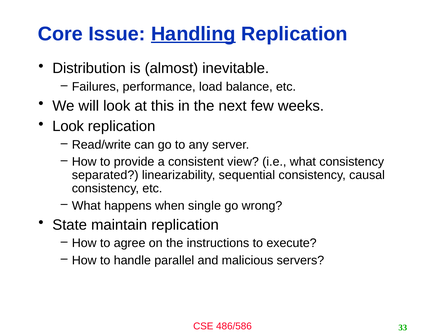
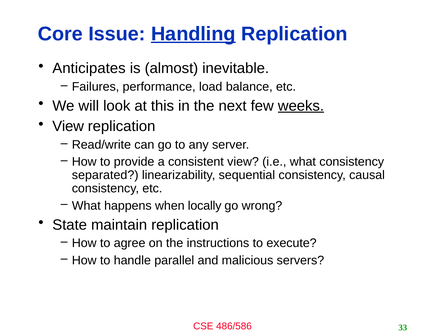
Distribution: Distribution -> Anticipates
weeks underline: none -> present
Look at (68, 126): Look -> View
single: single -> locally
